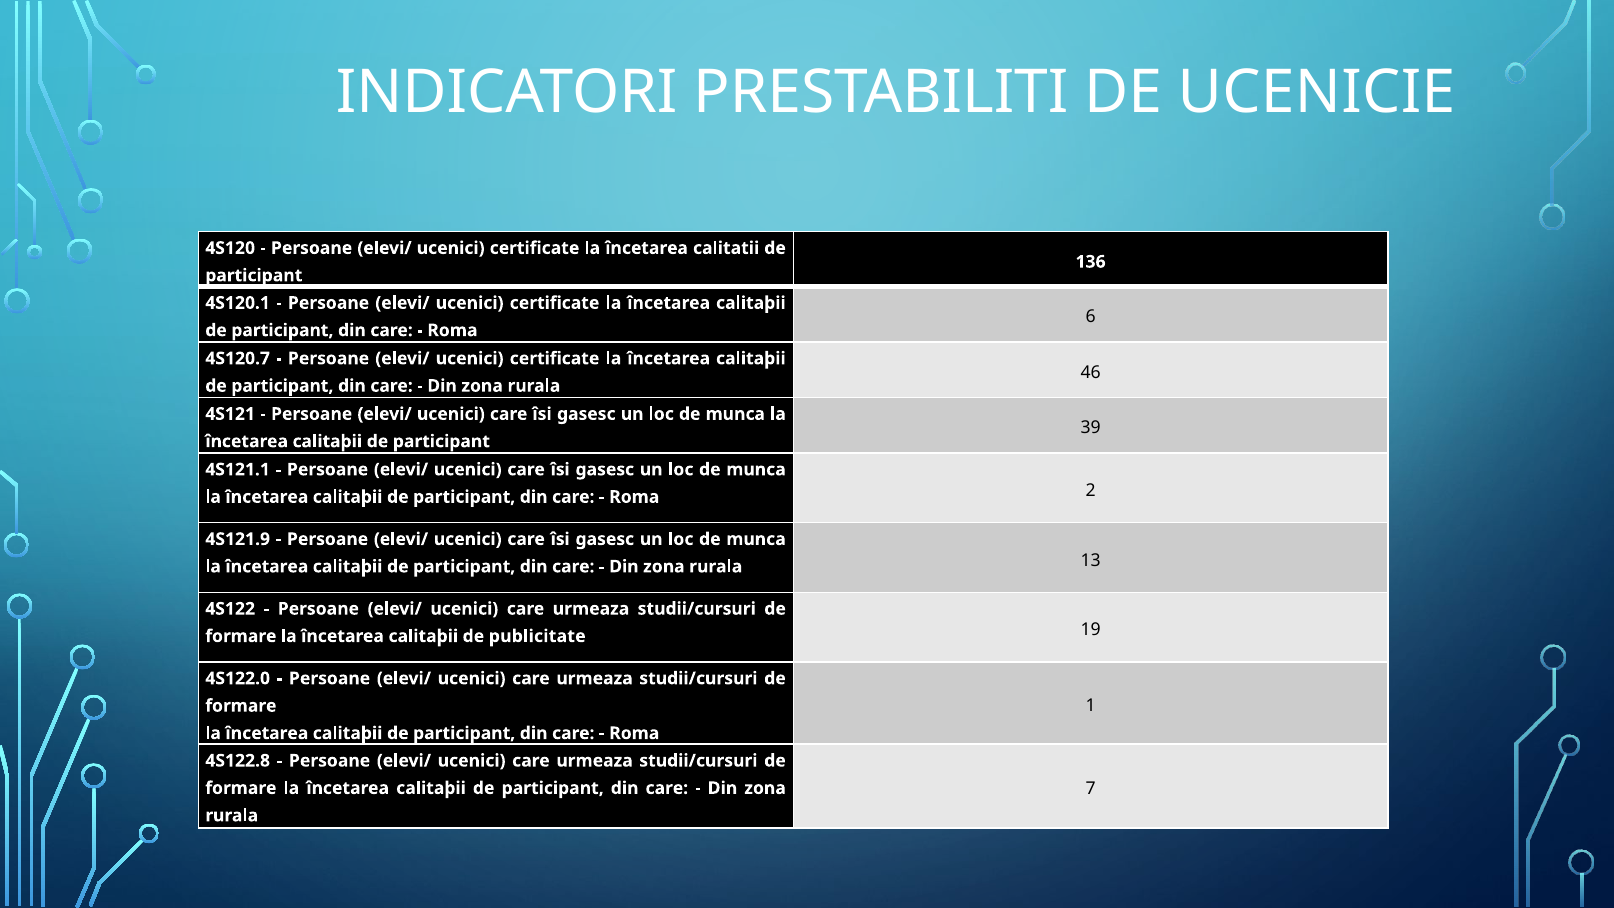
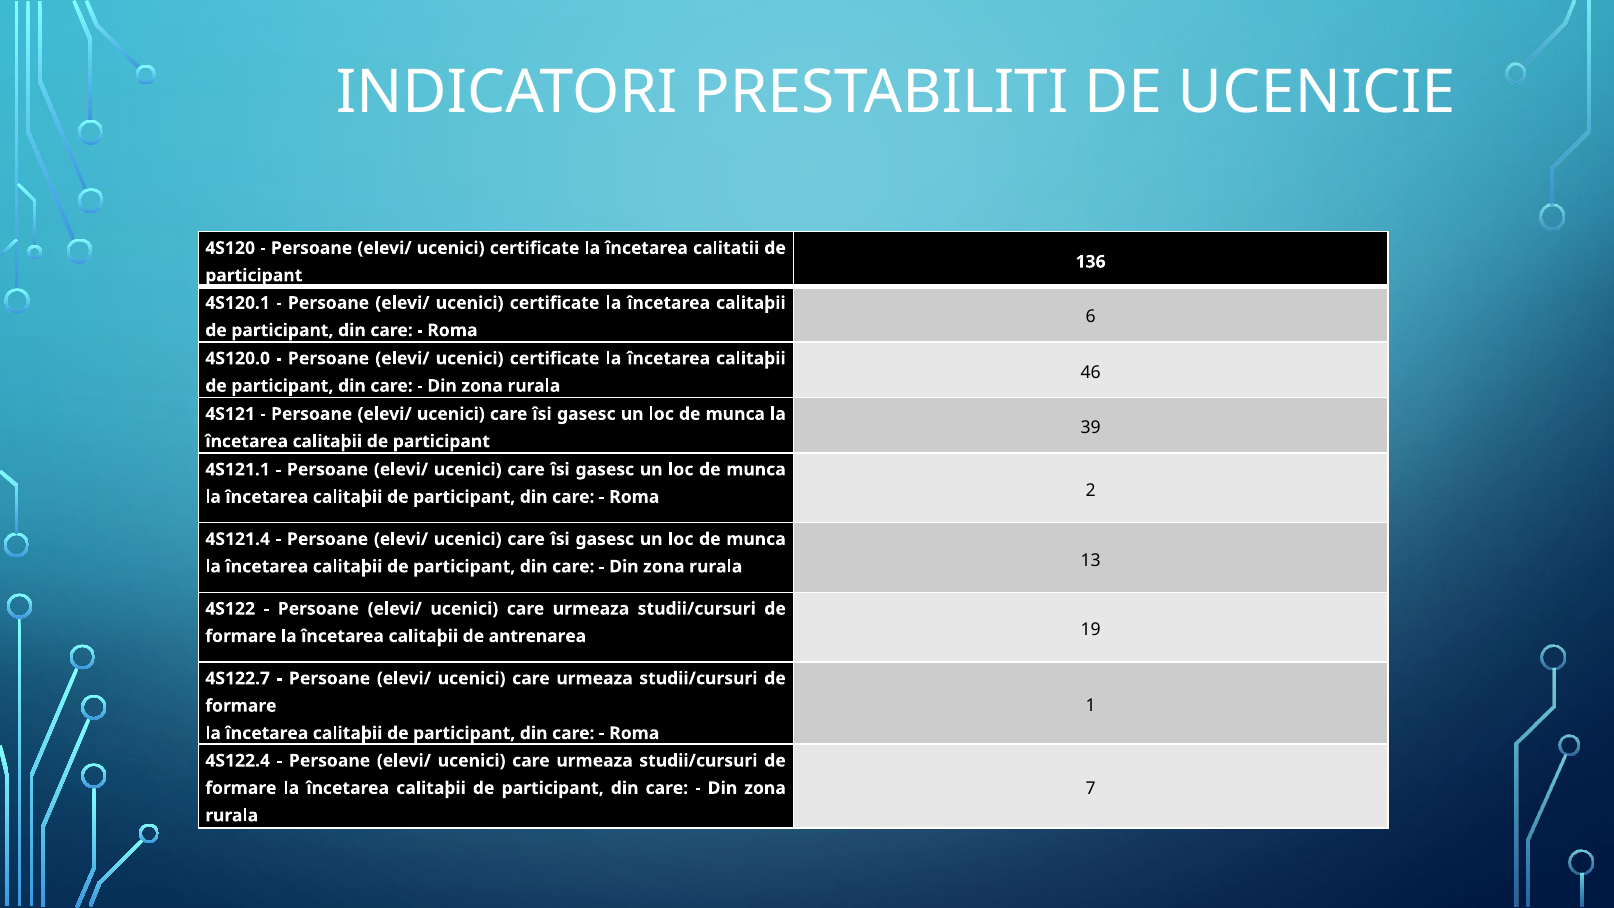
4S120.7: 4S120.7 -> 4S120.0
4S121.9: 4S121.9 -> 4S121.4
publicitate: publicitate -> antrenarea
4S122.0: 4S122.0 -> 4S122.7
4S122.8: 4S122.8 -> 4S122.4
